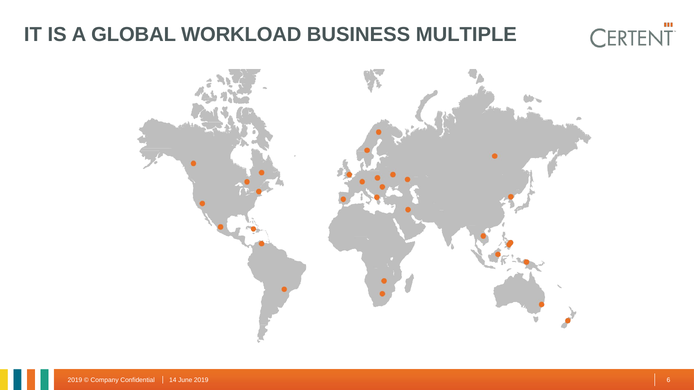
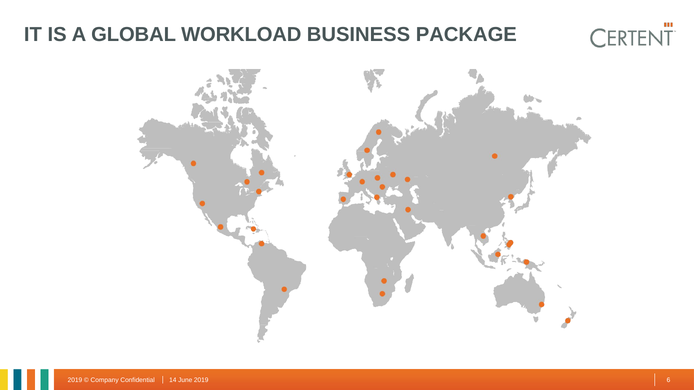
MULTIPLE: MULTIPLE -> PACKAGE
